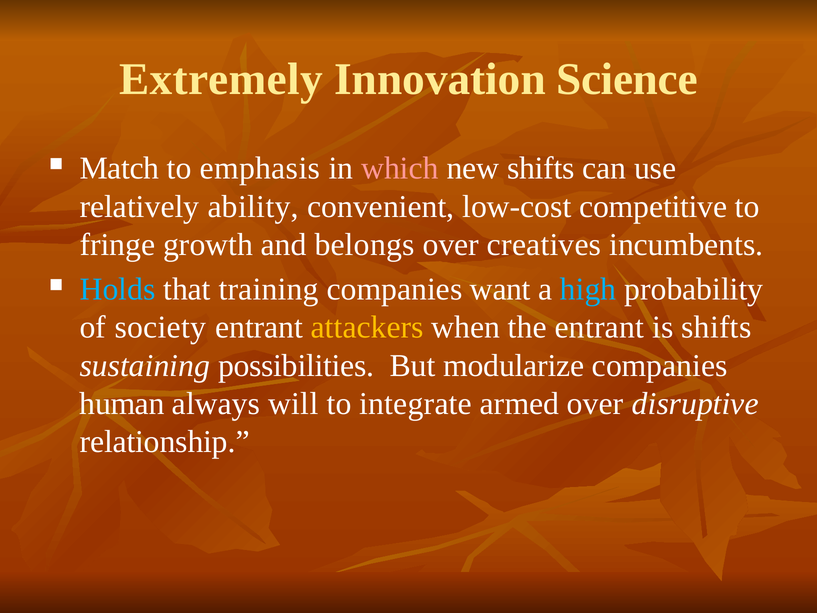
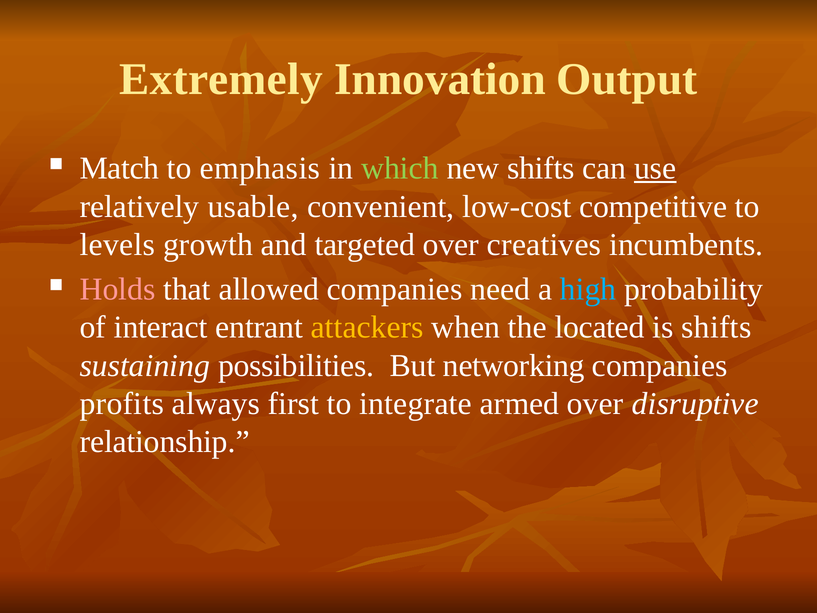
Science: Science -> Output
which colour: pink -> light green
use underline: none -> present
ability: ability -> usable
fringe: fringe -> levels
belongs: belongs -> targeted
Holds colour: light blue -> pink
training: training -> allowed
want: want -> need
society: society -> interact
the entrant: entrant -> located
modularize: modularize -> networking
human: human -> profits
will: will -> first
